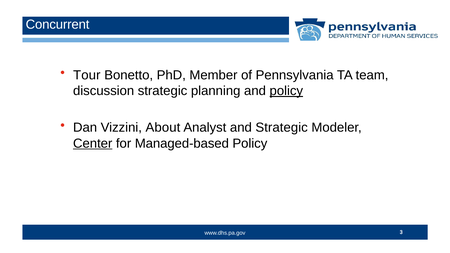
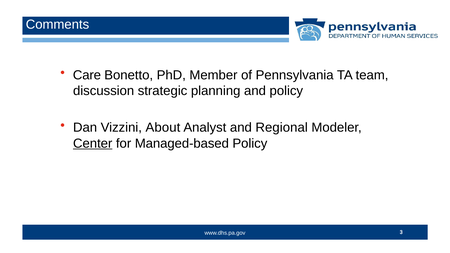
Concurrent: Concurrent -> Comments
Tour: Tour -> Care
policy at (286, 91) underline: present -> none
and Strategic: Strategic -> Regional
